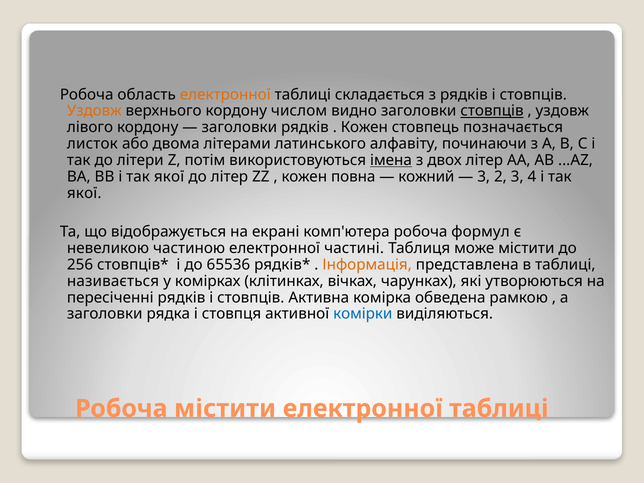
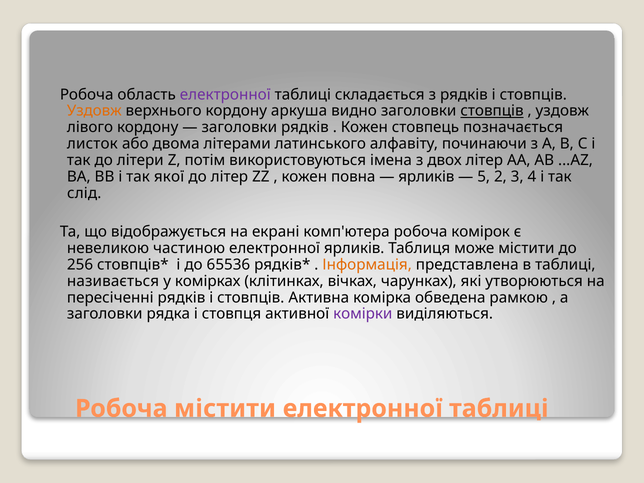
електронної at (225, 94) colour: orange -> purple
числом: числом -> аркуша
імена underline: present -> none
кожний at (426, 177): кожний -> ярликів
3 at (484, 177): 3 -> 5
якої at (84, 193): якої -> слід
формул: формул -> комірок
електронної частині: частині -> ярликів
комірки colour: blue -> purple
